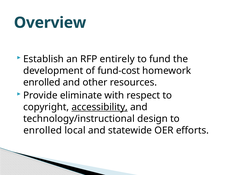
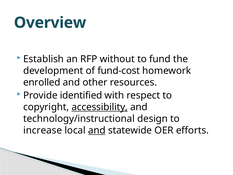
entirely: entirely -> without
eliminate: eliminate -> identified
enrolled at (43, 130): enrolled -> increase
and at (97, 130) underline: none -> present
